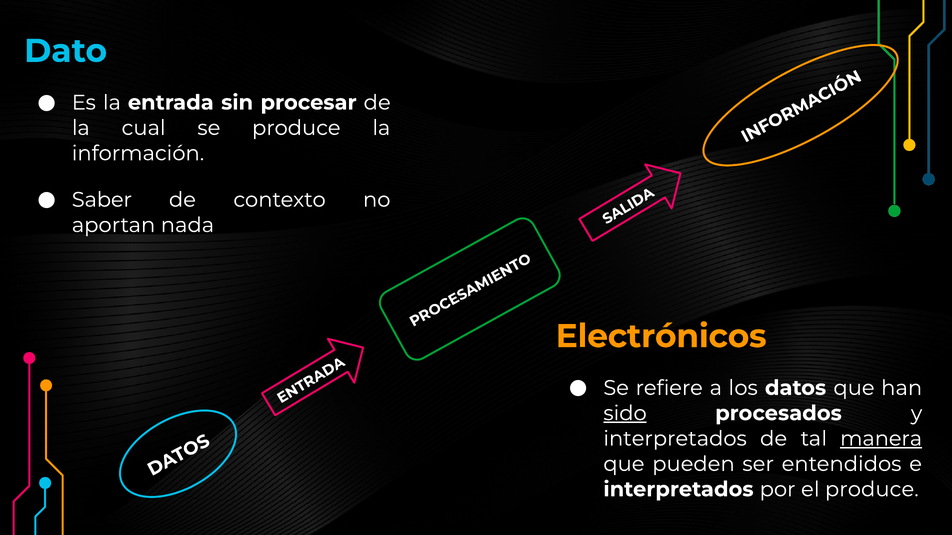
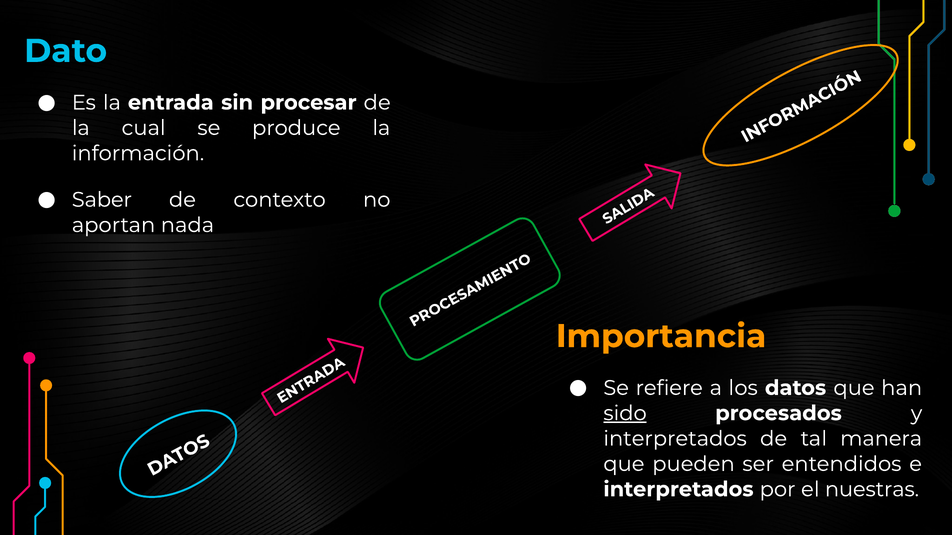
Electrónicos: Electrónicos -> Importancia
manera underline: present -> none
el produce: produce -> nuestras
